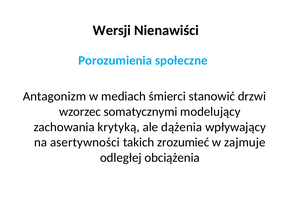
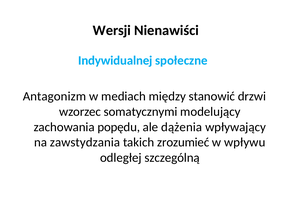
Porozumienia: Porozumienia -> Indywidualnej
śmierci: śmierci -> między
krytyką: krytyką -> popędu
asertywności: asertywności -> zawstydzania
zajmuje: zajmuje -> wpływu
obciążenia: obciążenia -> szczególną
